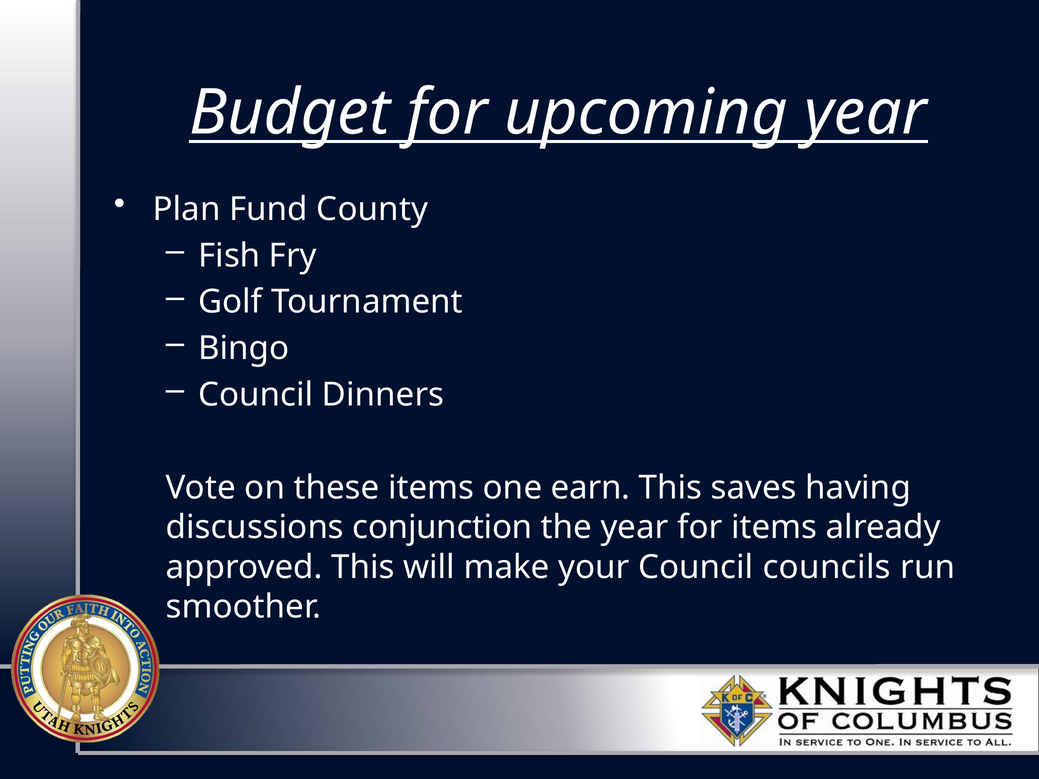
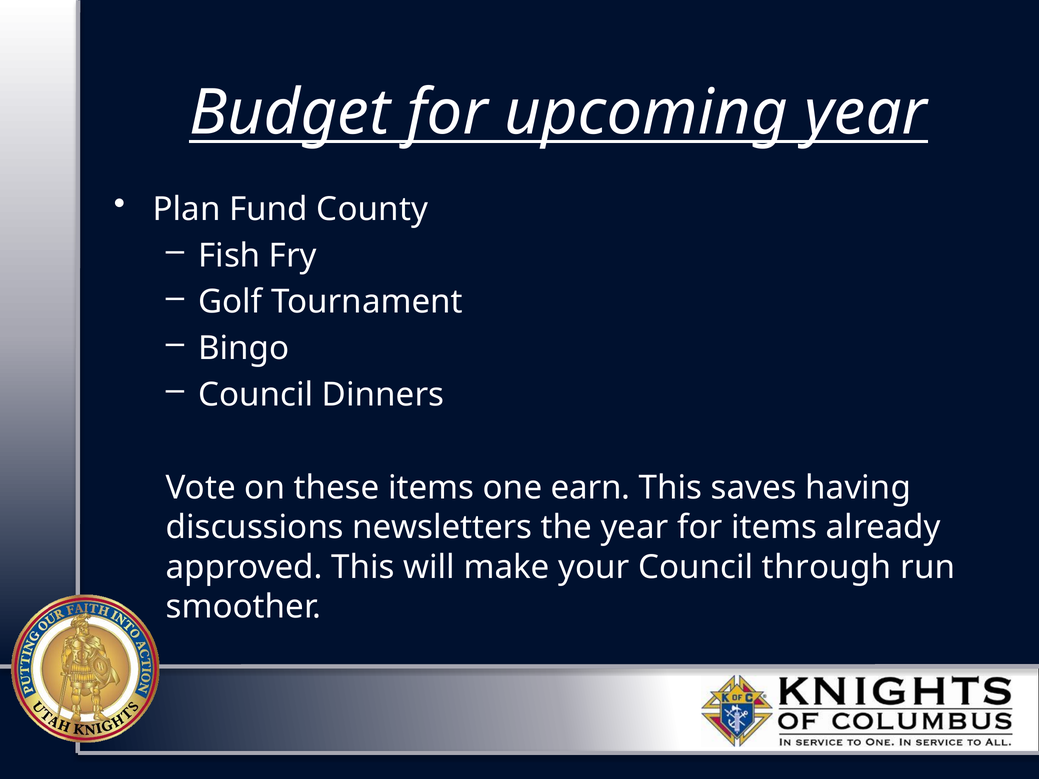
conjunction: conjunction -> newsletters
councils: councils -> through
